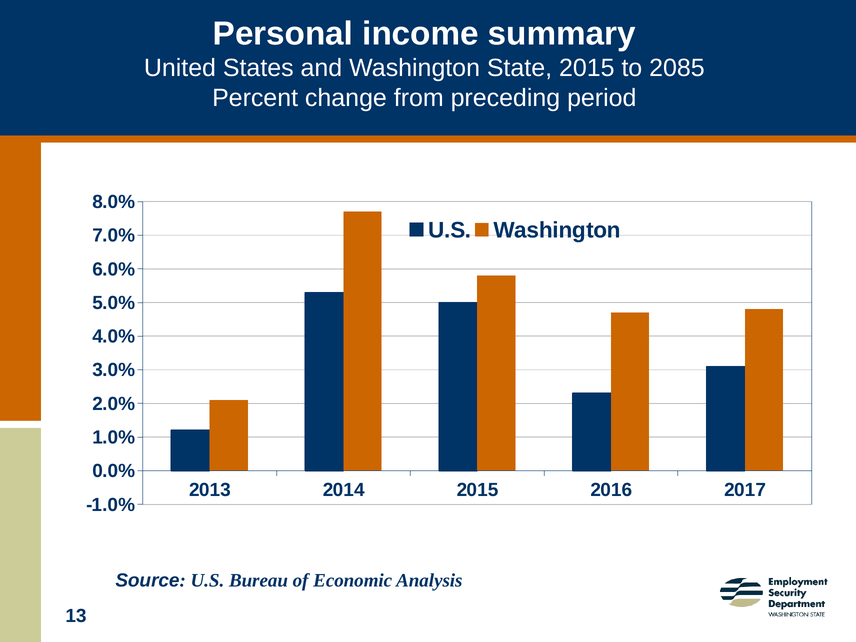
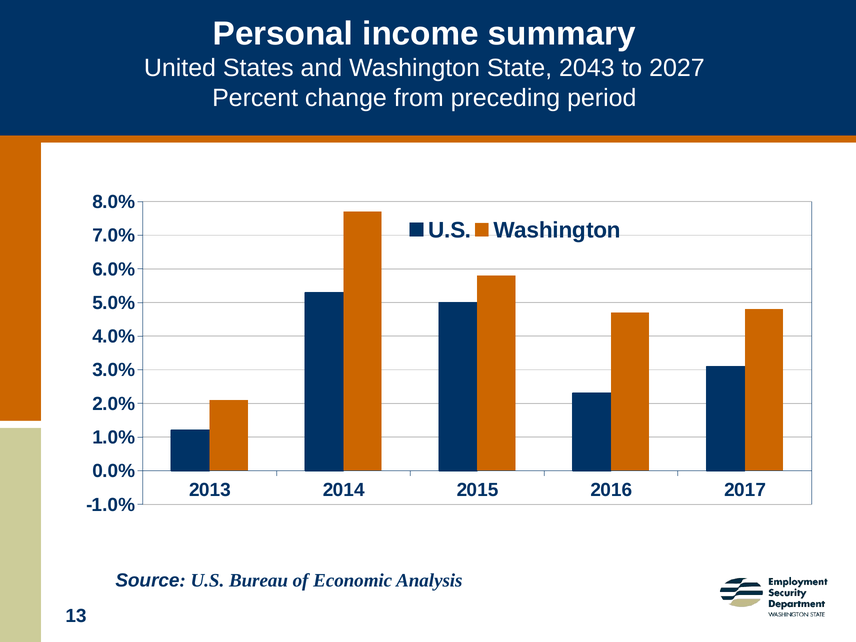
State 2015: 2015 -> 2043
2085: 2085 -> 2027
